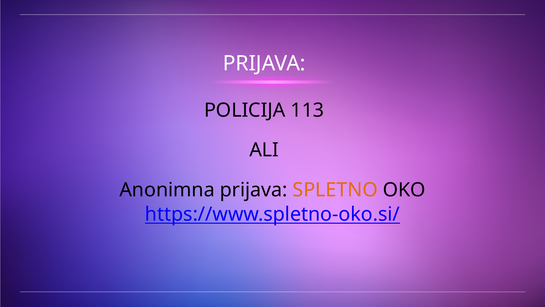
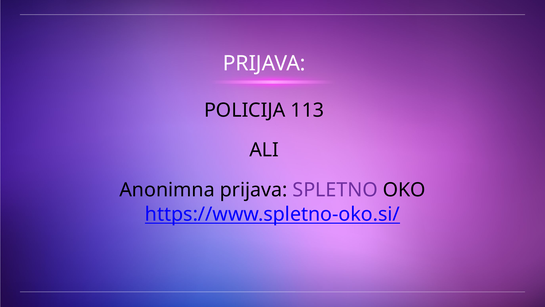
SPLETNO colour: orange -> purple
